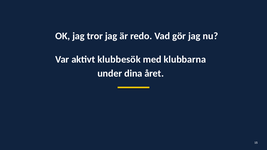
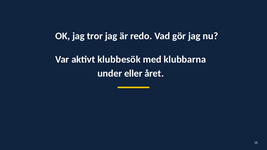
dina: dina -> eller
